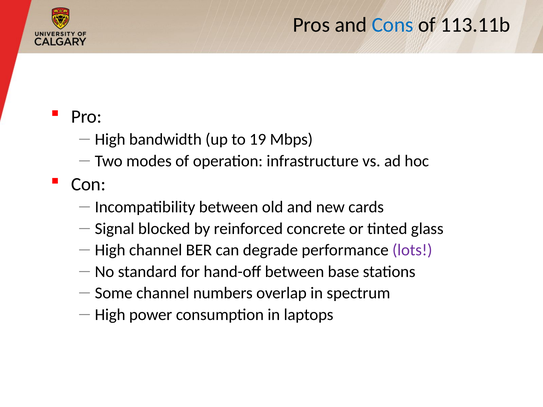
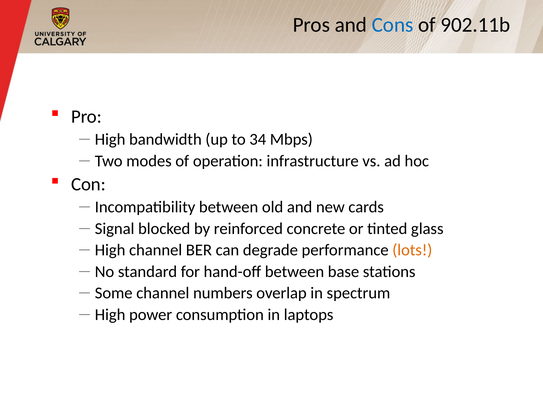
113.11b: 113.11b -> 902.11b
19: 19 -> 34
lots colour: purple -> orange
